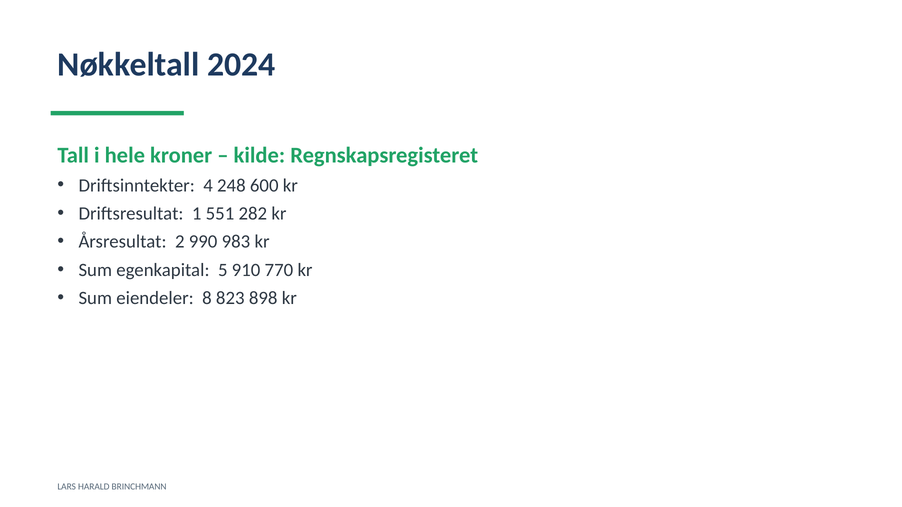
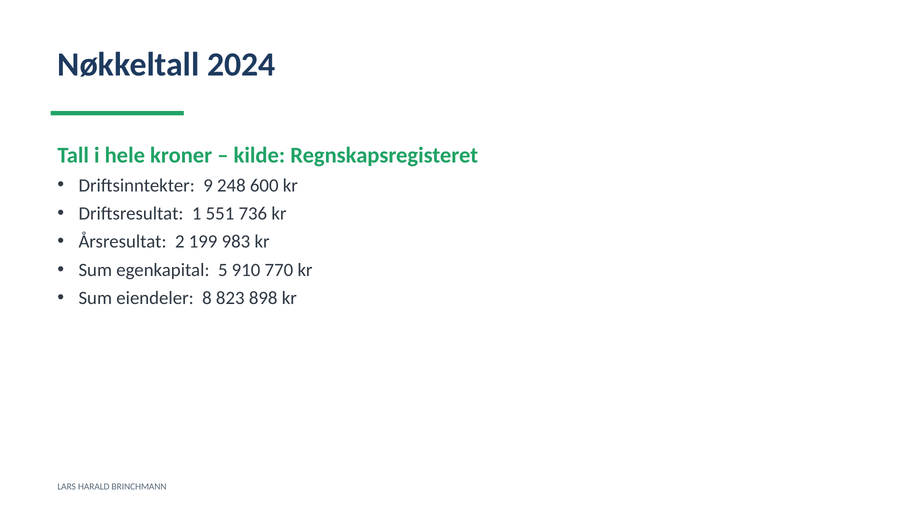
4: 4 -> 9
282: 282 -> 736
990: 990 -> 199
